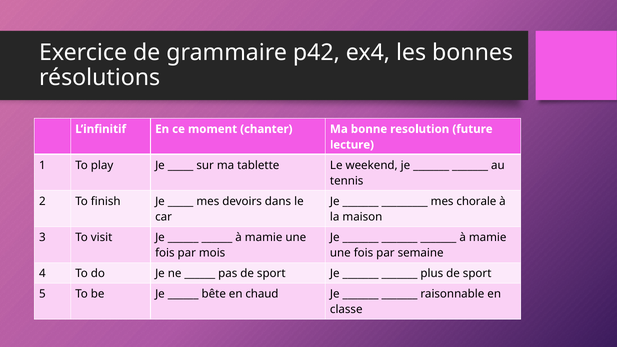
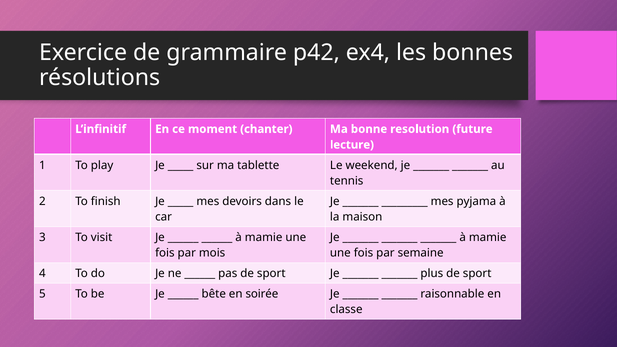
chorale: chorale -> pyjama
chaud: chaud -> soirée
